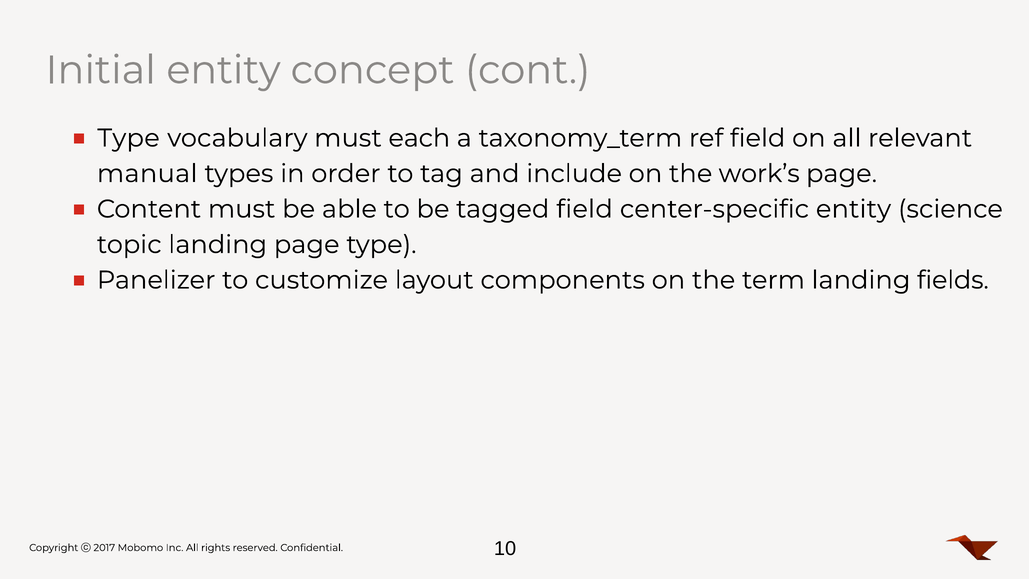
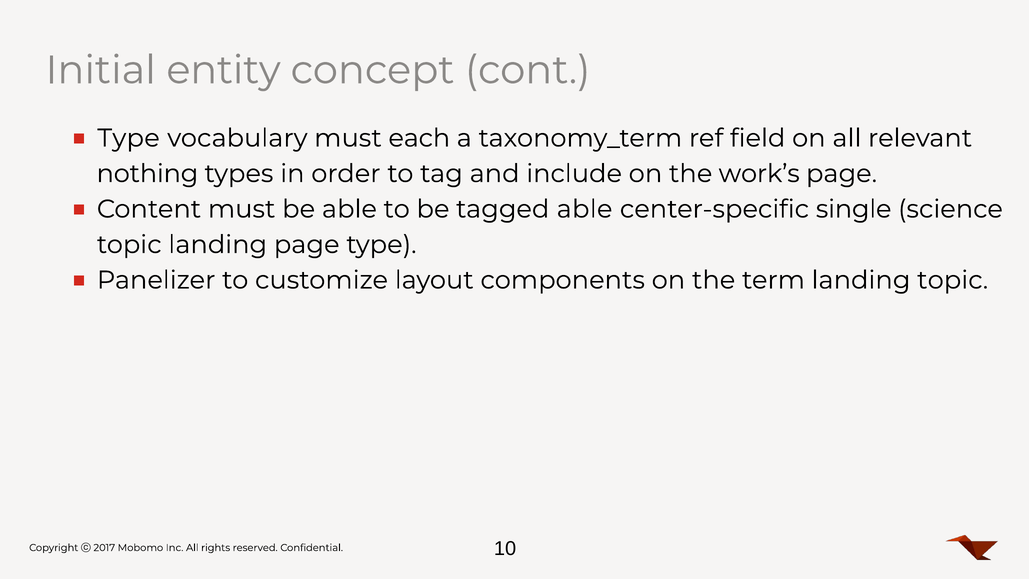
manual: manual -> nothing
tagged field: field -> able
center-specific entity: entity -> single
landing fields: fields -> topic
